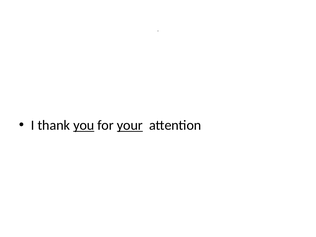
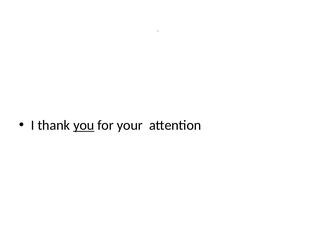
your underline: present -> none
